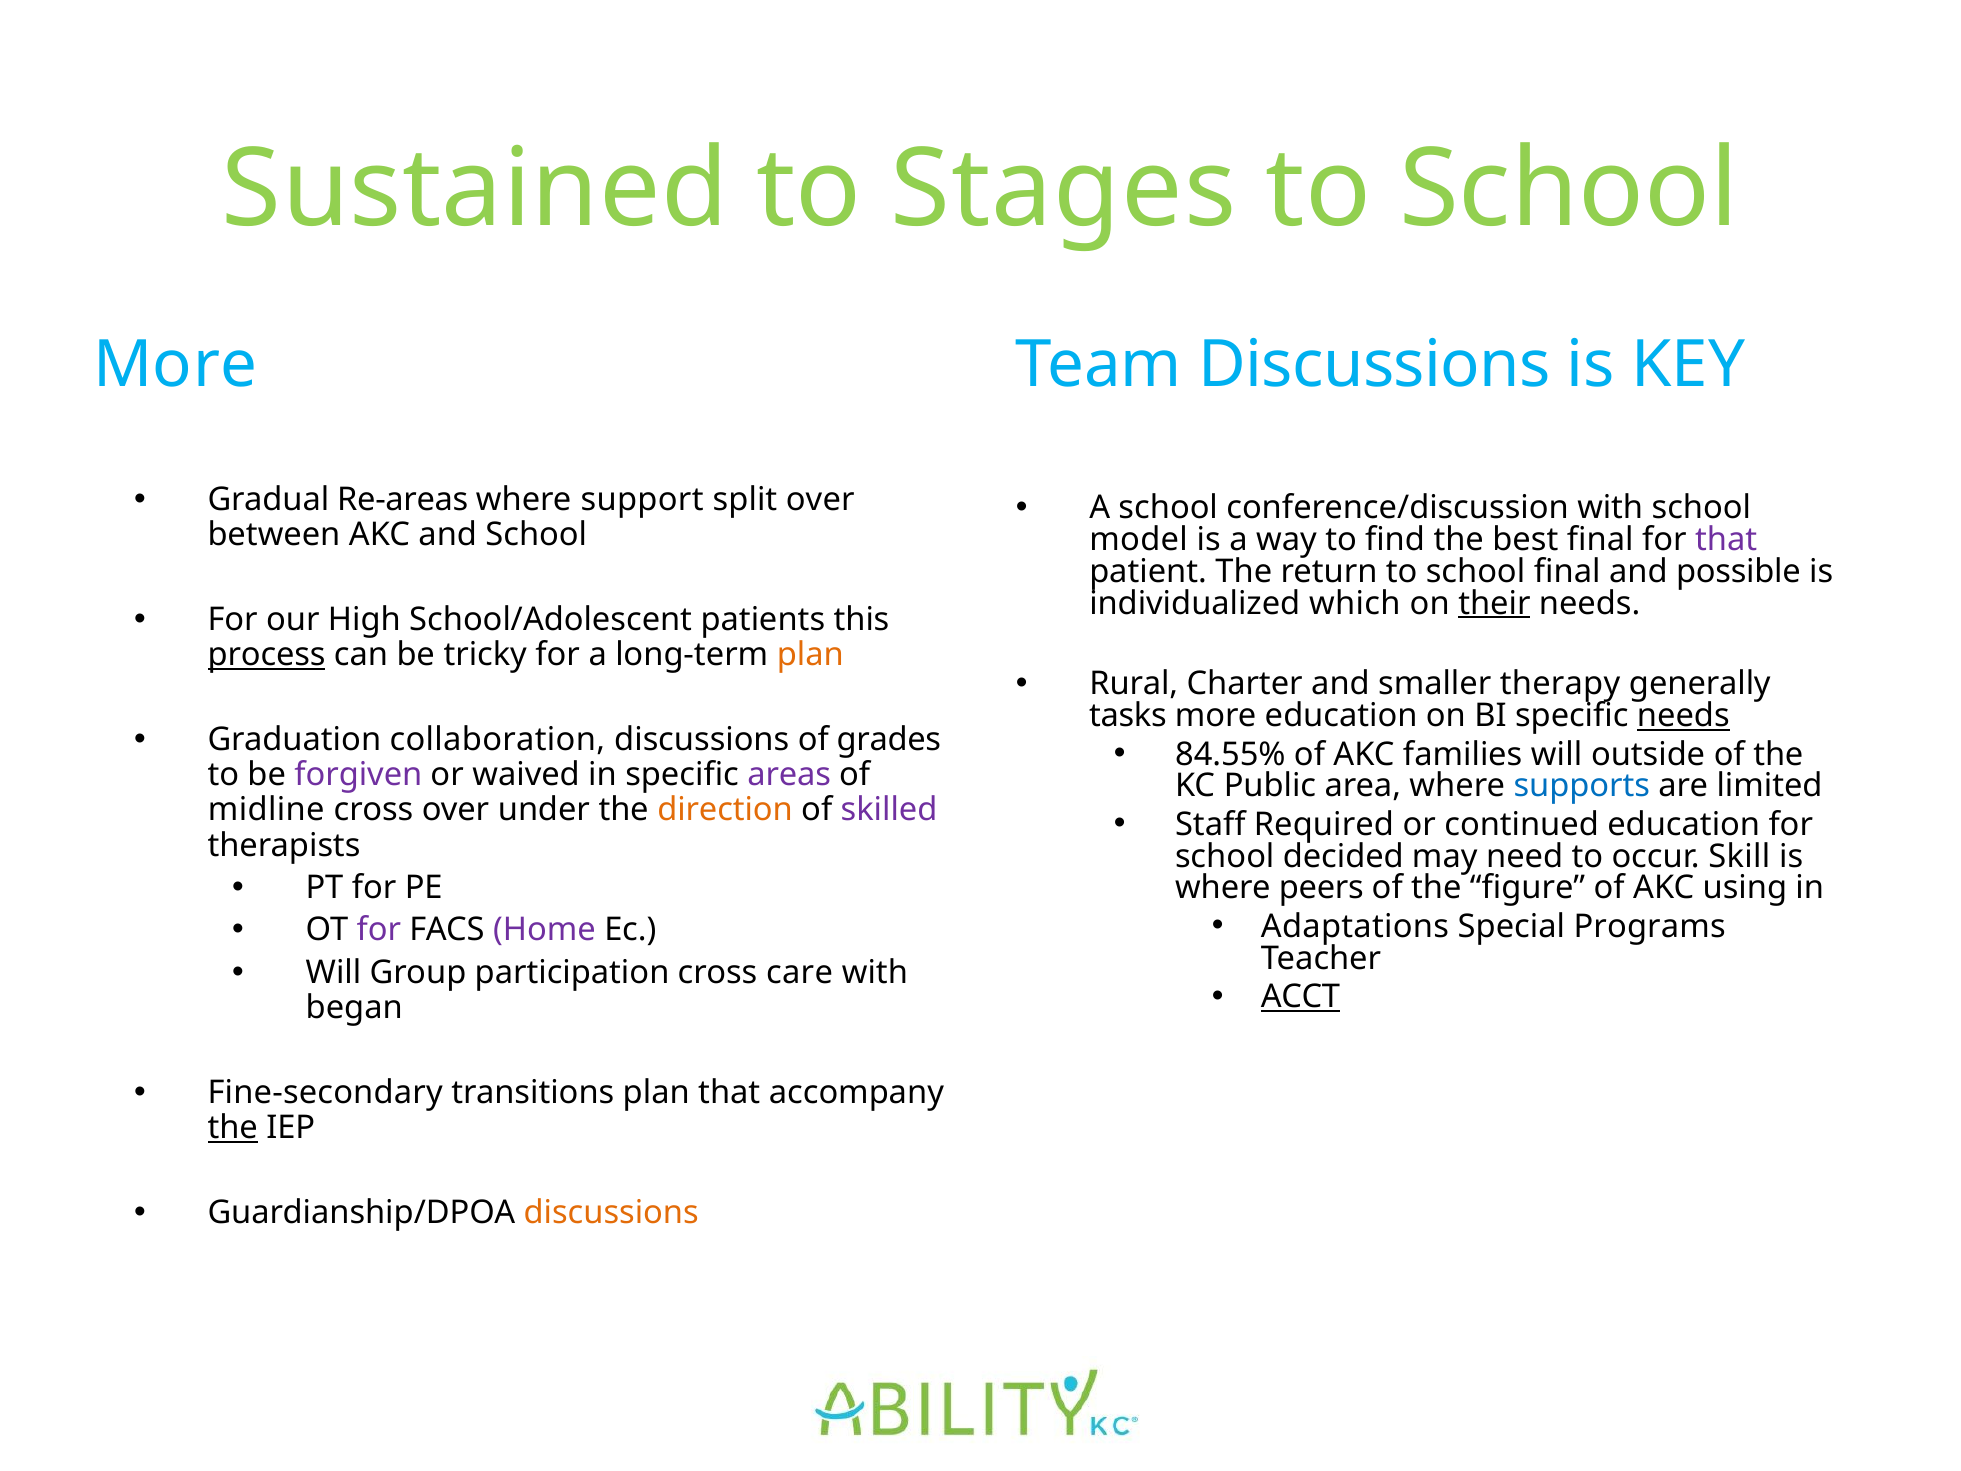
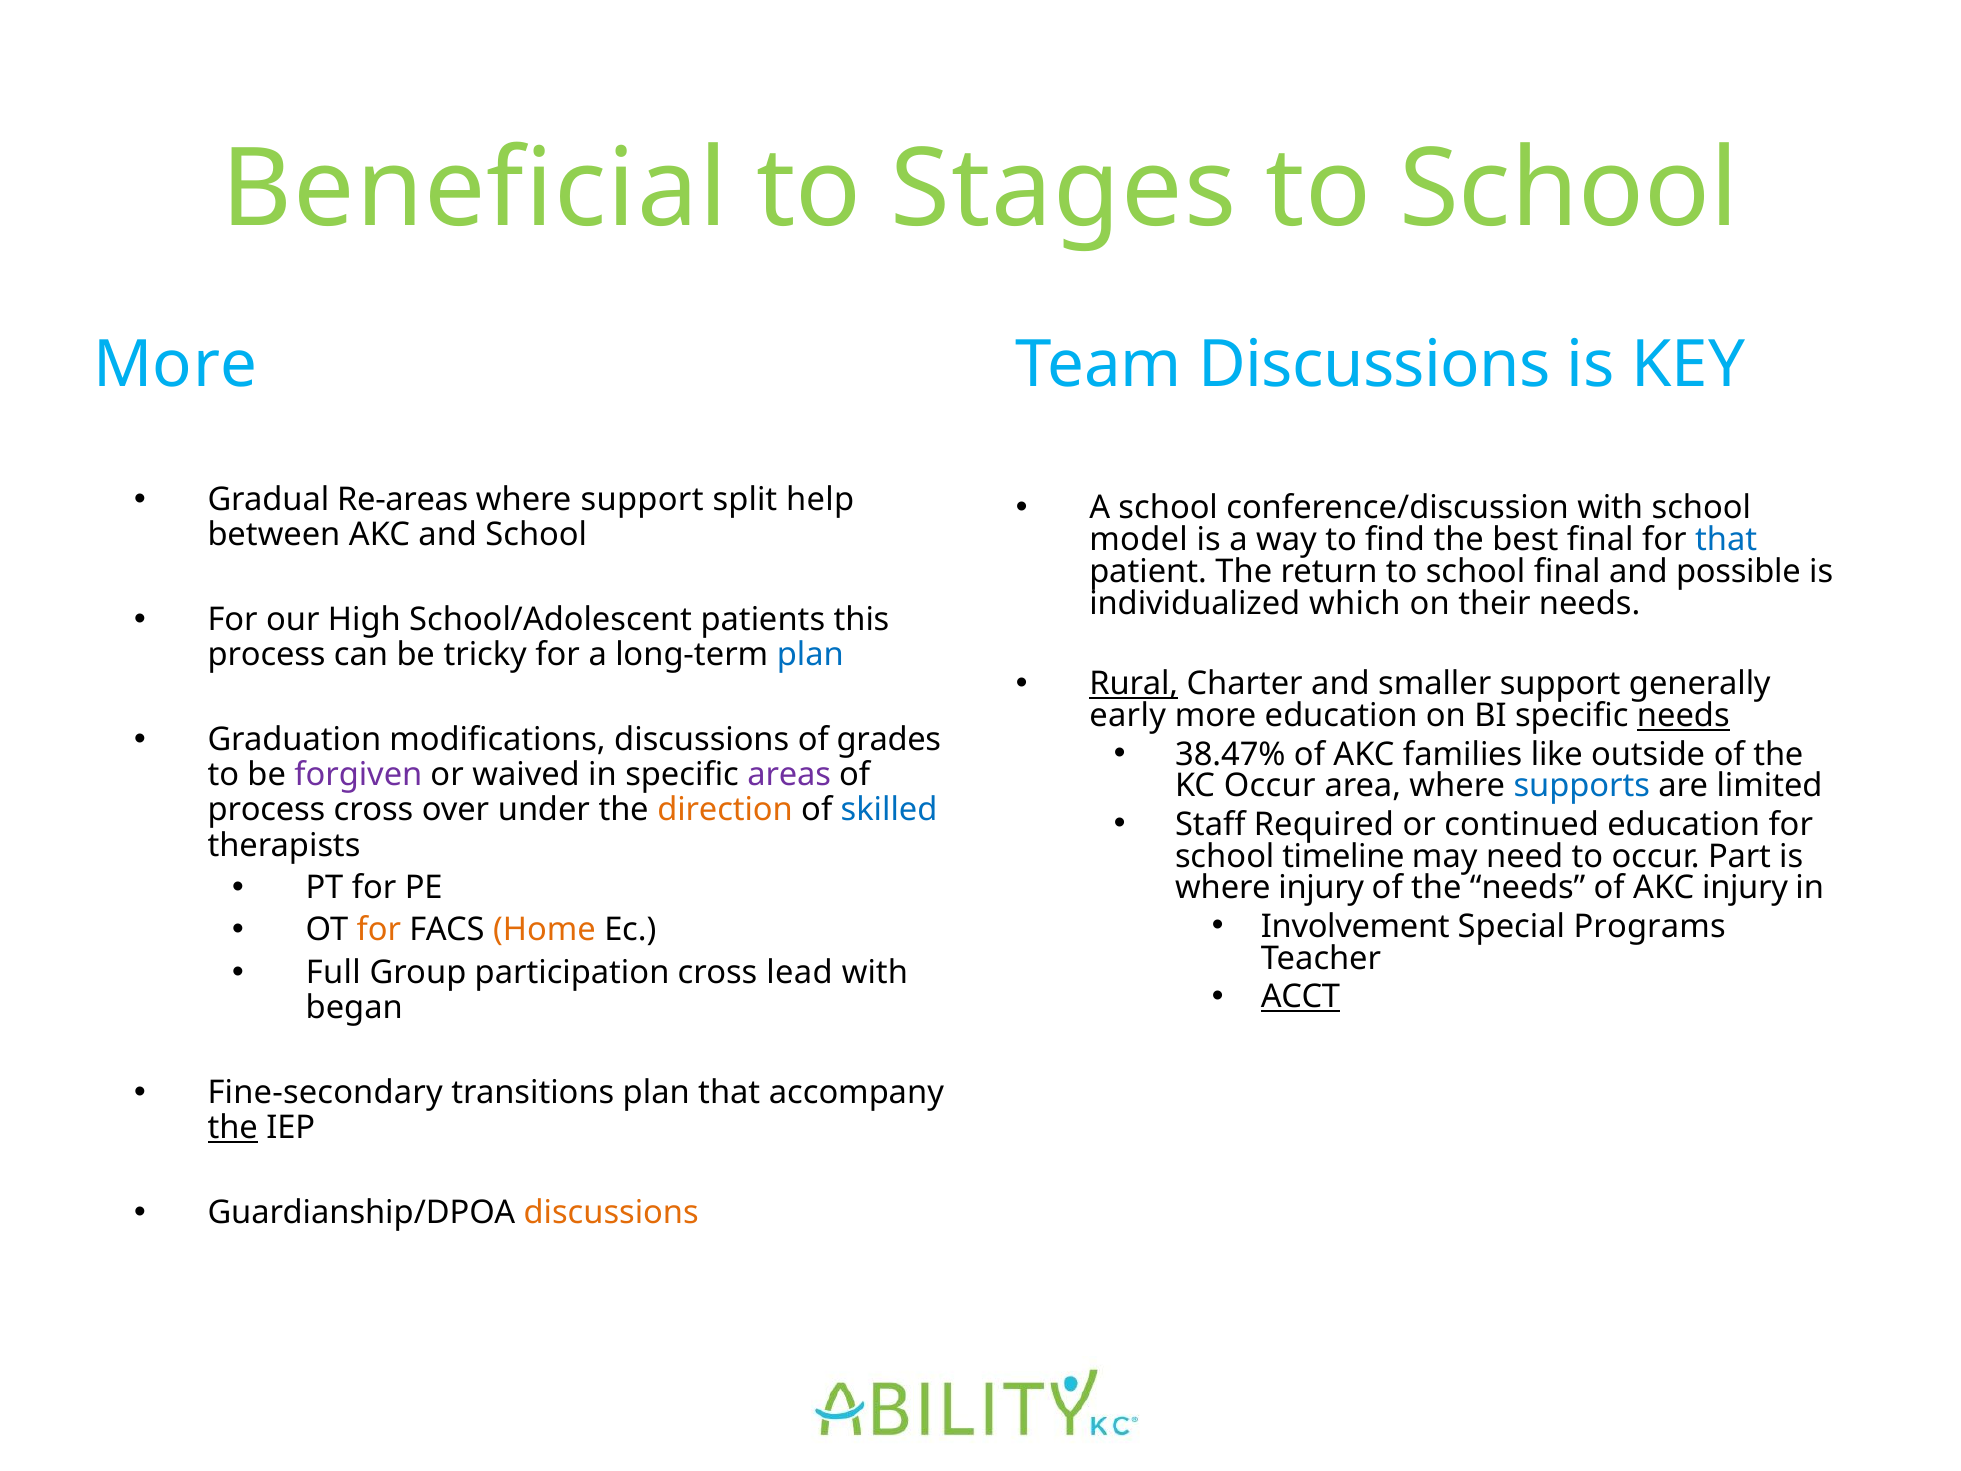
Sustained: Sustained -> Beneficial
split over: over -> help
that at (1726, 540) colour: purple -> blue
their underline: present -> none
process at (267, 654) underline: present -> none
plan at (810, 654) colour: orange -> blue
Rural underline: none -> present
smaller therapy: therapy -> support
tasks: tasks -> early
collaboration: collaboration -> modifications
84.55%: 84.55% -> 38.47%
families will: will -> like
KC Public: Public -> Occur
midline at (266, 810): midline -> process
skilled colour: purple -> blue
decided: decided -> timeline
Skill: Skill -> Part
where peers: peers -> injury
the figure: figure -> needs
AKC using: using -> injury
Adaptations: Adaptations -> Involvement
for at (379, 930) colour: purple -> orange
Home colour: purple -> orange
Will at (333, 972): Will -> Full
care: care -> lead
